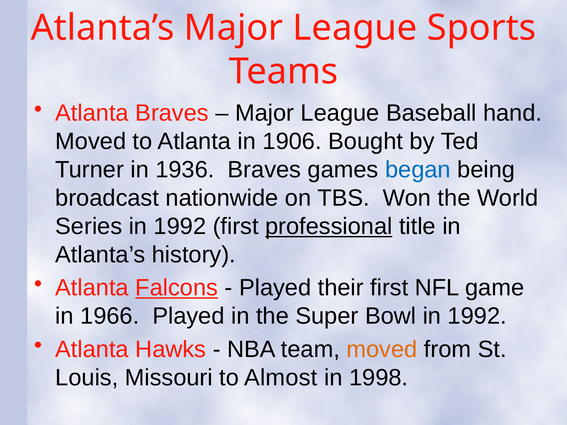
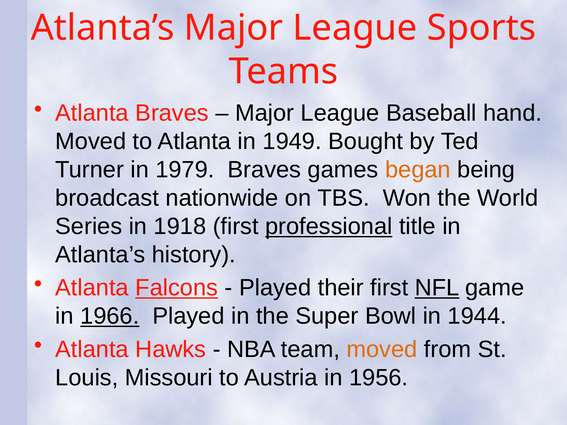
1906: 1906 -> 1949
1936: 1936 -> 1979
began colour: blue -> orange
Series in 1992: 1992 -> 1918
NFL underline: none -> present
1966 underline: none -> present
Bowl in 1992: 1992 -> 1944
Almost: Almost -> Austria
1998: 1998 -> 1956
